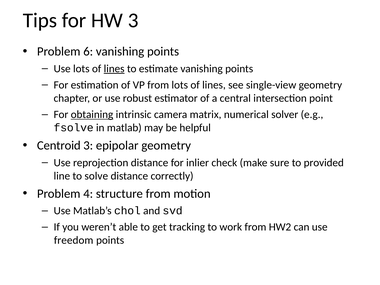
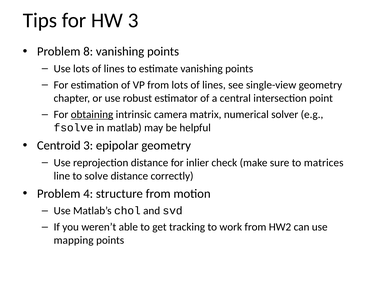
6: 6 -> 8
lines at (114, 69) underline: present -> none
provided: provided -> matrices
freedom: freedom -> mapping
